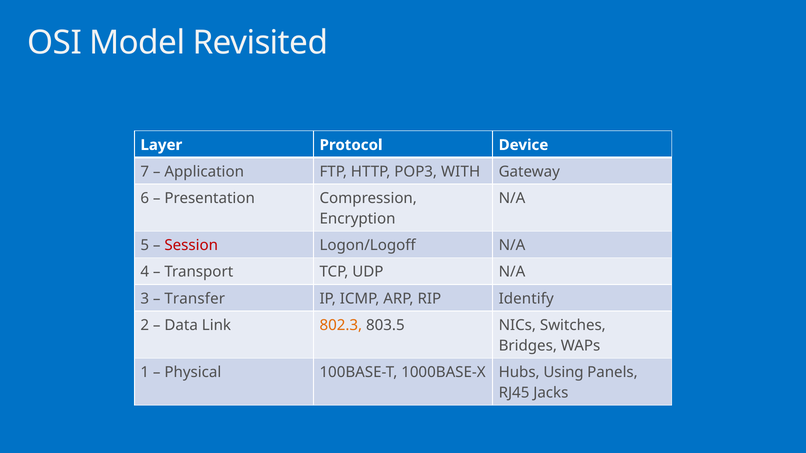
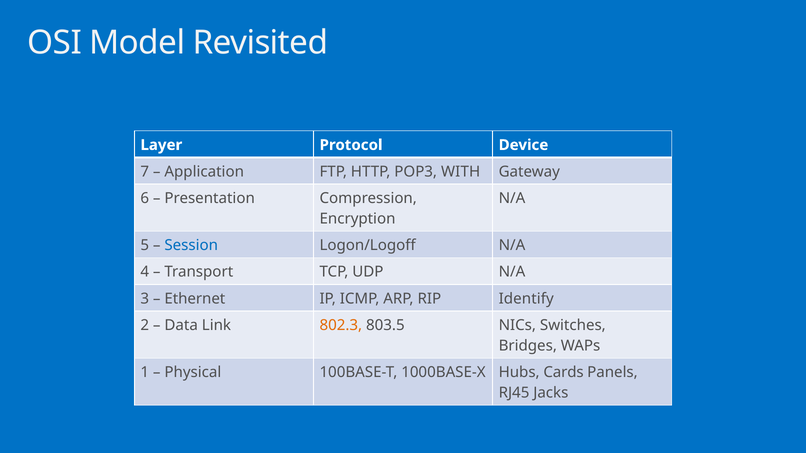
Session colour: red -> blue
Transfer: Transfer -> Ethernet
Using: Using -> Cards
